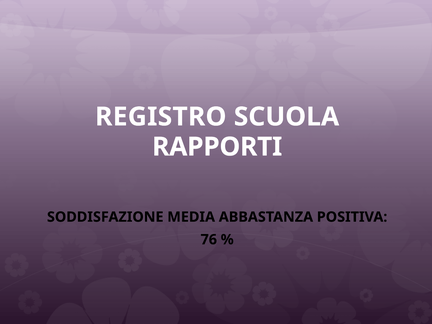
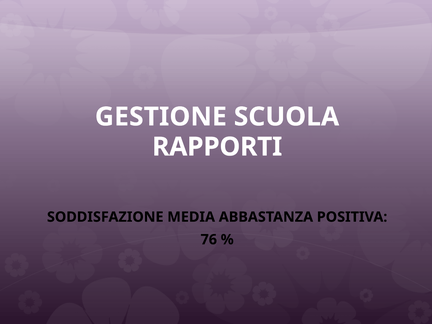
REGISTRO: REGISTRO -> GESTIONE
